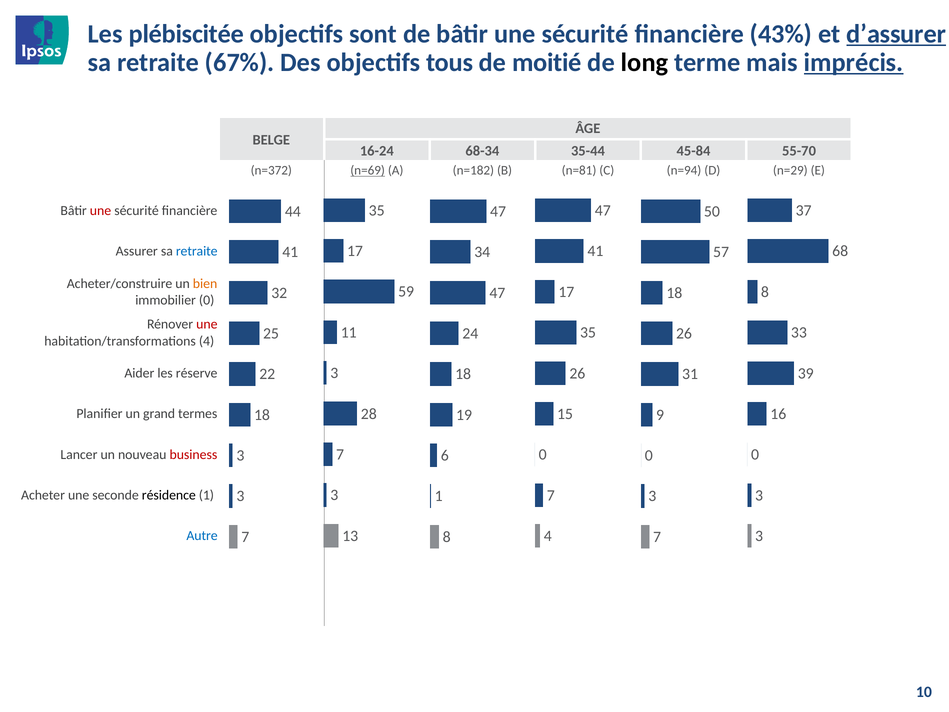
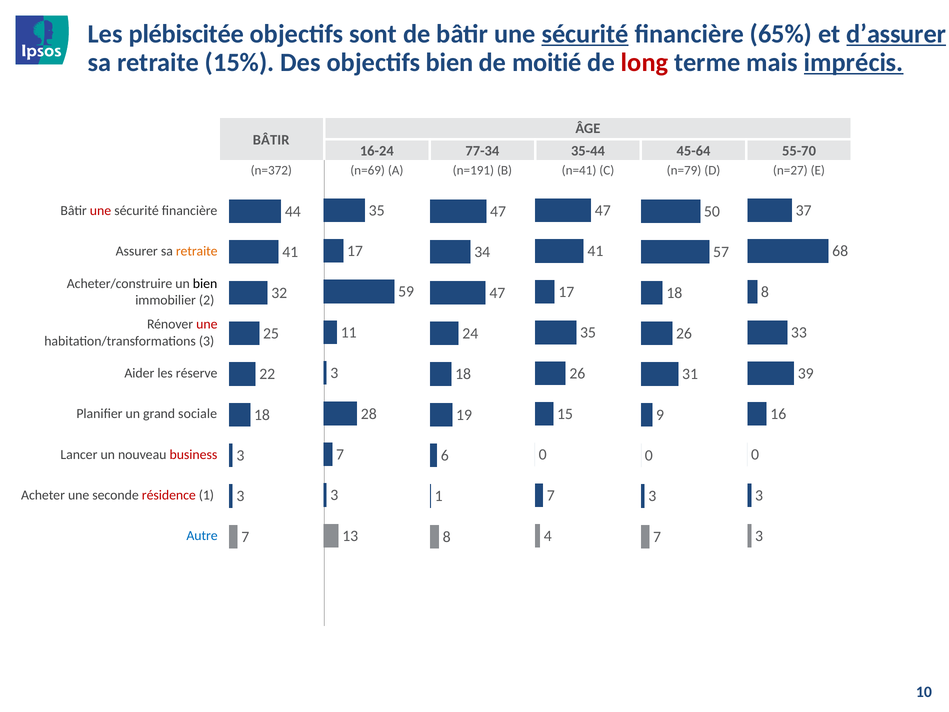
sécurité at (585, 34) underline: none -> present
43%: 43% -> 65%
67%: 67% -> 15%
objectifs tous: tous -> bien
long colour: black -> red
BELGE at (271, 140): BELGE -> BÂTIR
68-34: 68-34 -> 77-34
45-84: 45-84 -> 45-64
n=69 underline: present -> none
n=182: n=182 -> n=191
n=81: n=81 -> n=41
n=94: n=94 -> n=79
n=29: n=29 -> n=27
retraite at (197, 251) colour: blue -> orange
bien at (205, 283) colour: orange -> black
immobilier 0: 0 -> 2
habitation/transformations 4: 4 -> 3
termes: termes -> sociale
résidence colour: black -> red
